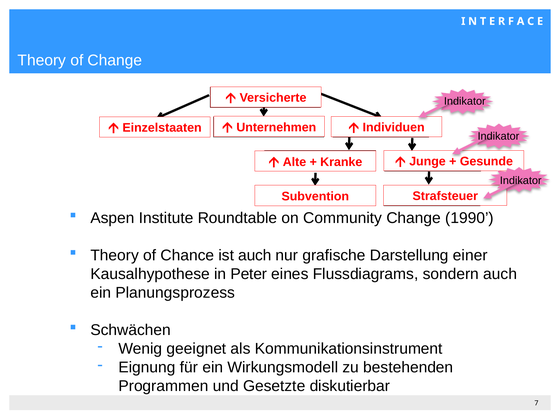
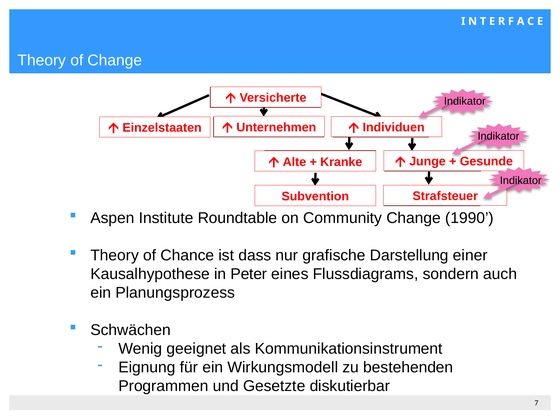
ist auch: auch -> dass
